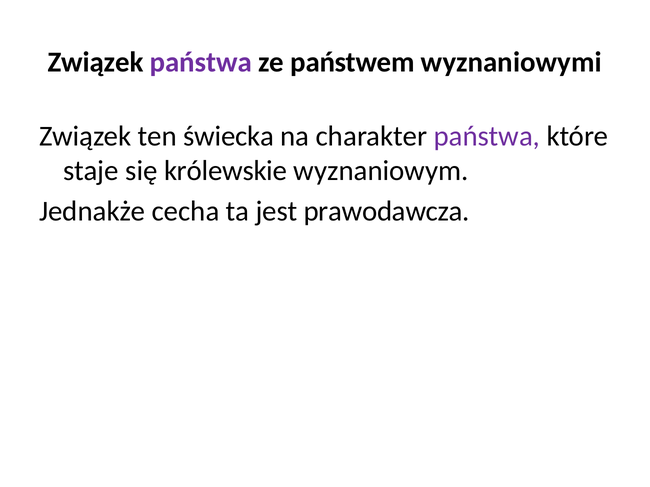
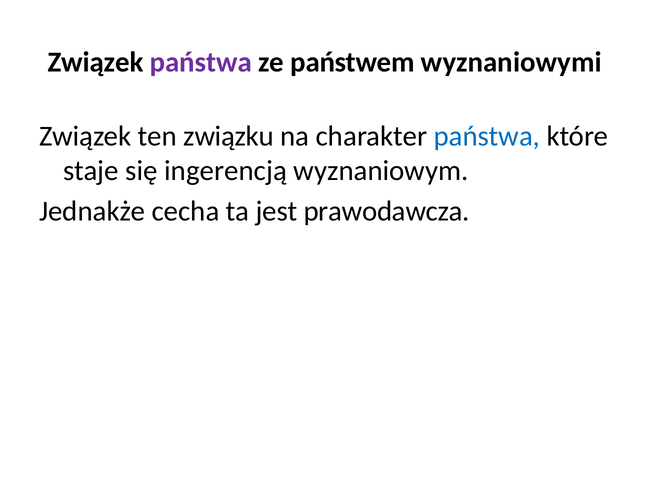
świecka: świecka -> związku
państwa at (487, 136) colour: purple -> blue
królewskie: królewskie -> ingerencją
